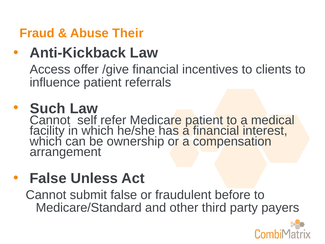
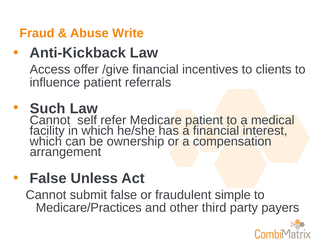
Their: Their -> Write
before: before -> simple
Medicare/Standard: Medicare/Standard -> Medicare/Practices
